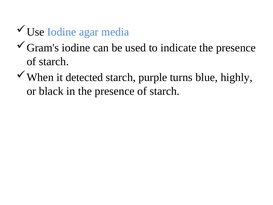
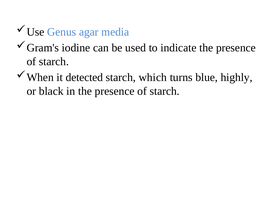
Iodine at (62, 32): Iodine -> Genus
purple: purple -> which
